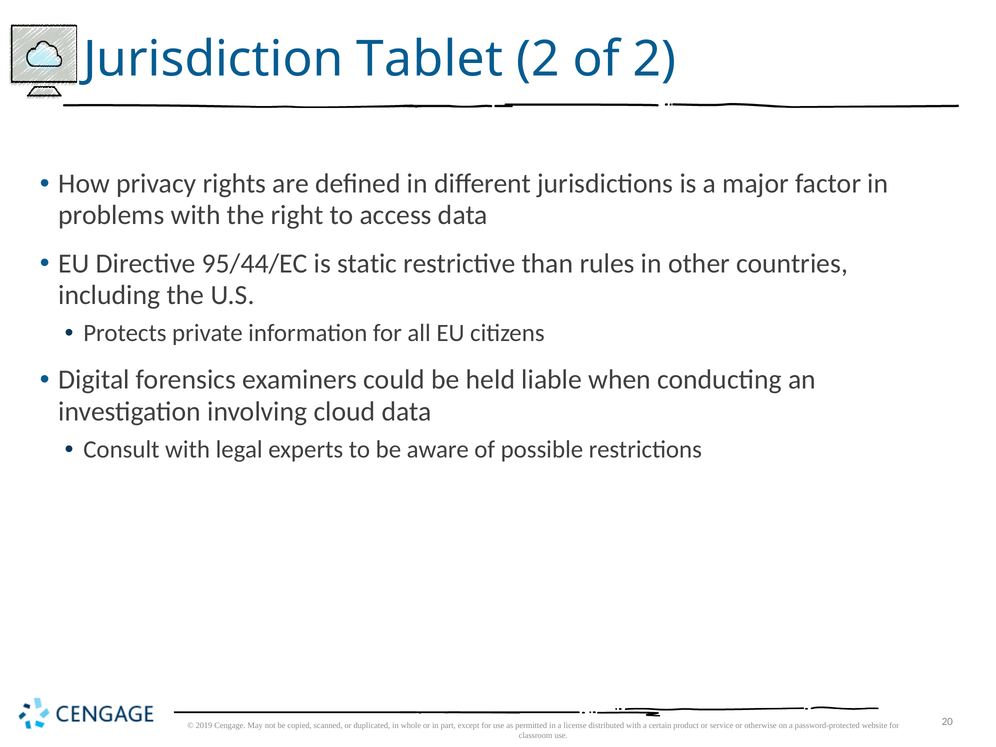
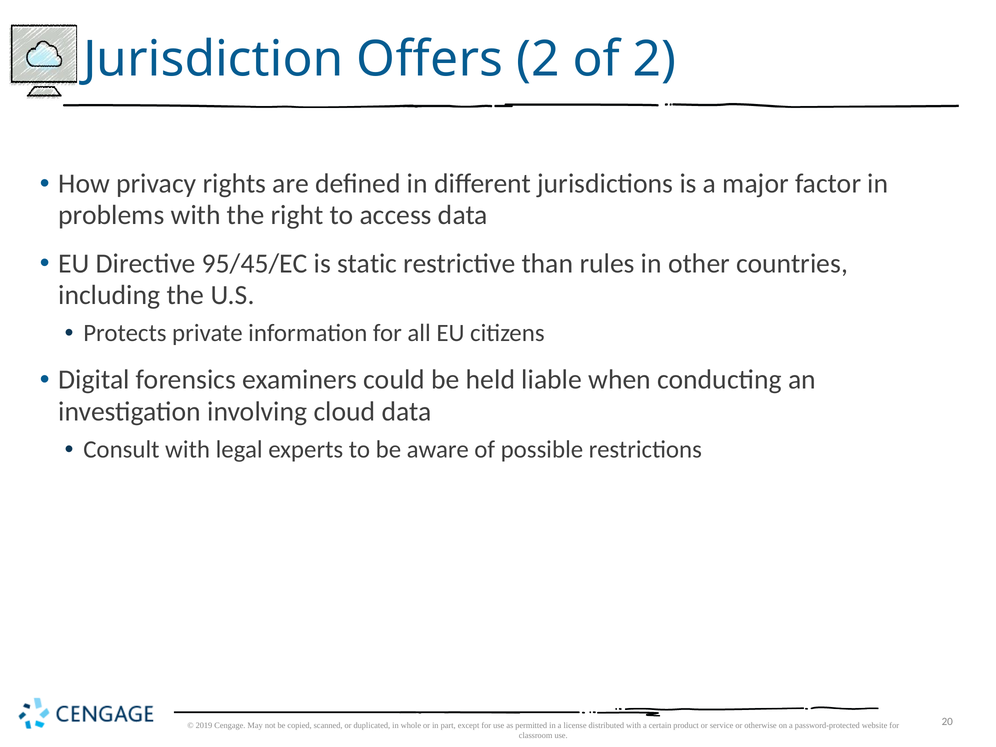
Tablet: Tablet -> Offers
95/44/EC: 95/44/EC -> 95/45/EC
